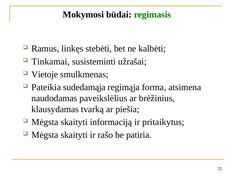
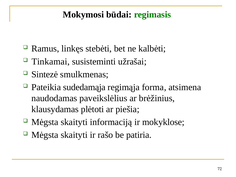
Vietoje: Vietoje -> Sintezė
tvarką: tvarką -> plėtoti
pritaikytus: pritaikytus -> mokyklose
